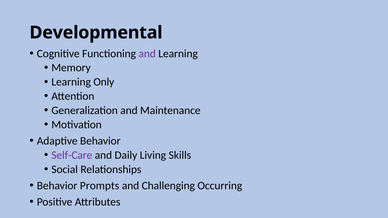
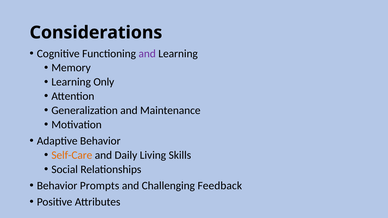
Developmental: Developmental -> Considerations
Self-Care colour: purple -> orange
Occurring: Occurring -> Feedback
